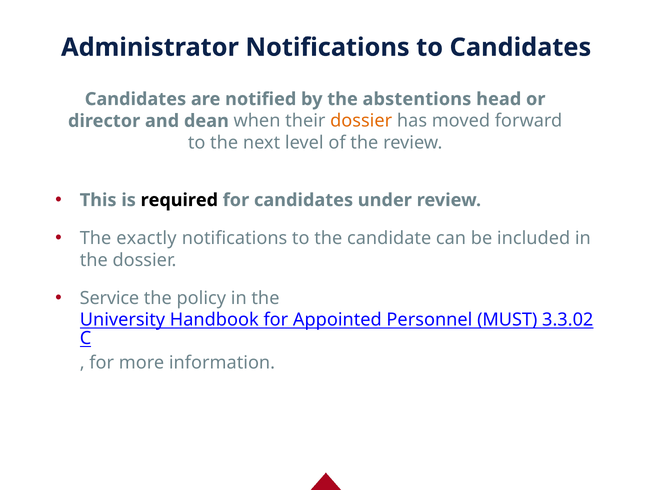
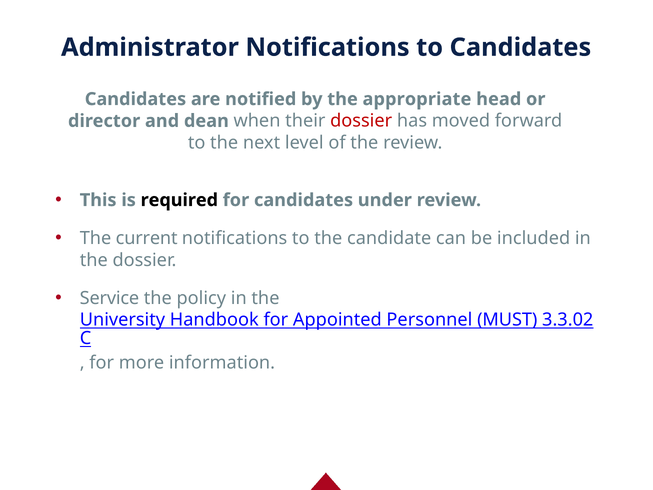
abstentions: abstentions -> appropriate
dossier at (361, 121) colour: orange -> red
exactly: exactly -> current
